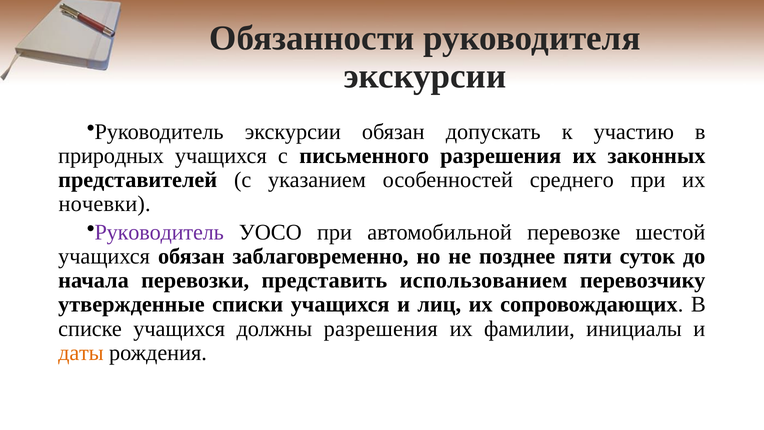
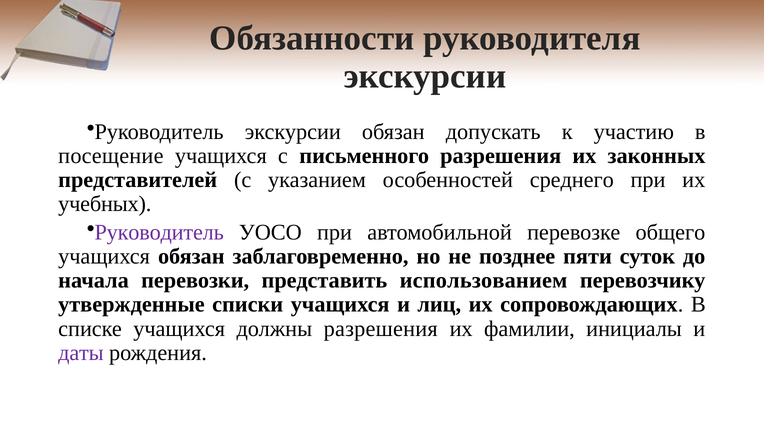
природных: природных -> посещение
ночевки: ночевки -> учебных
шестой: шестой -> общего
даты colour: orange -> purple
